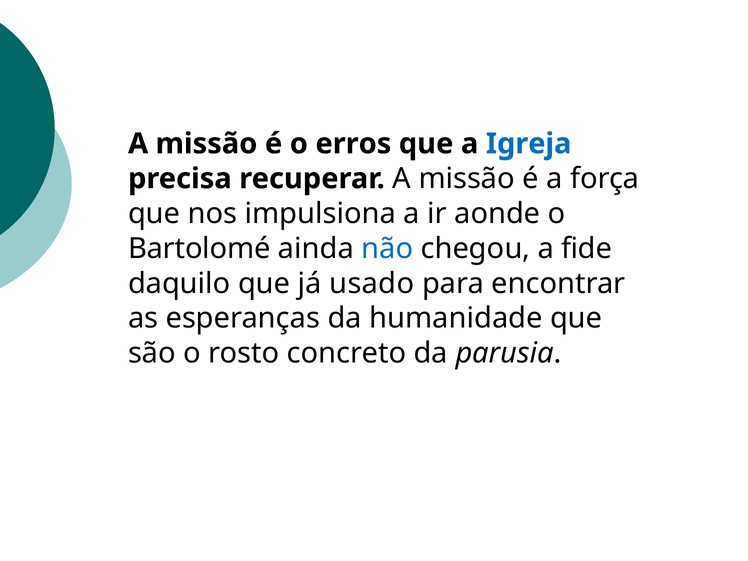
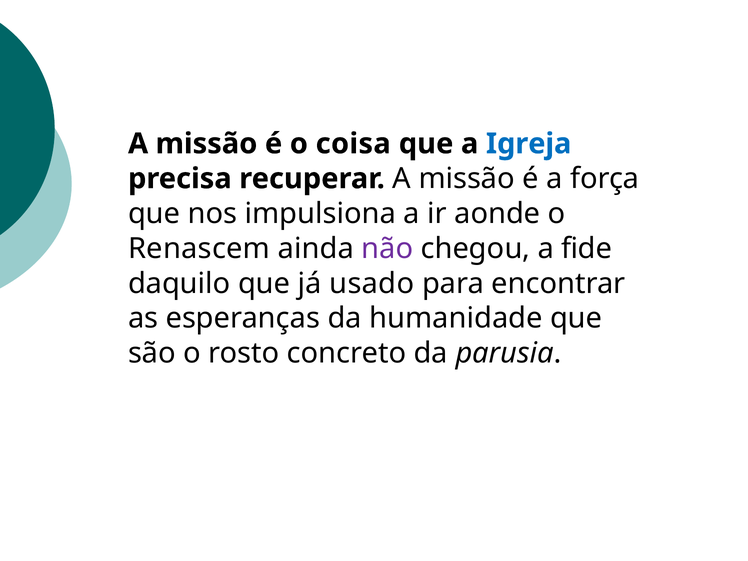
erros: erros -> coisa
Bartolomé: Bartolomé -> Renascem
não colour: blue -> purple
